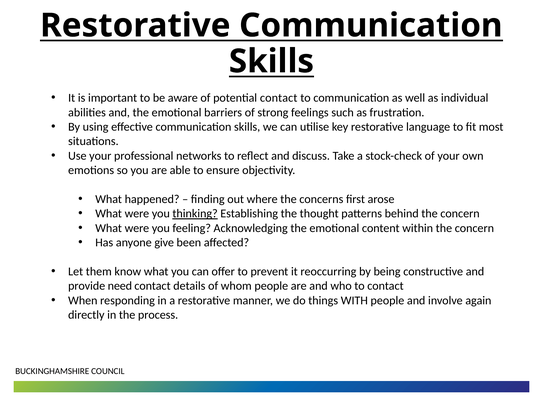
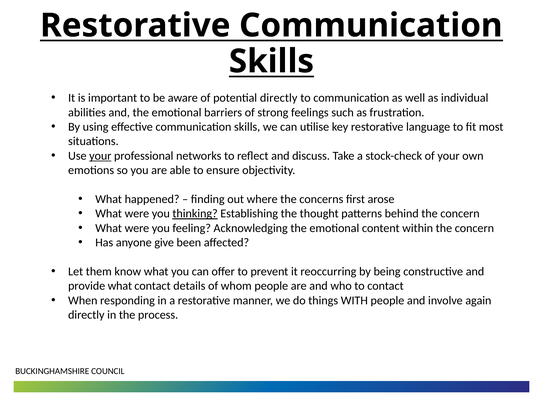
potential contact: contact -> directly
your at (100, 156) underline: none -> present
provide need: need -> what
